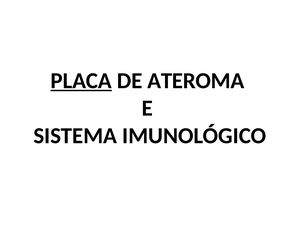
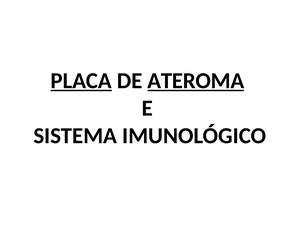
ATEROMA underline: none -> present
